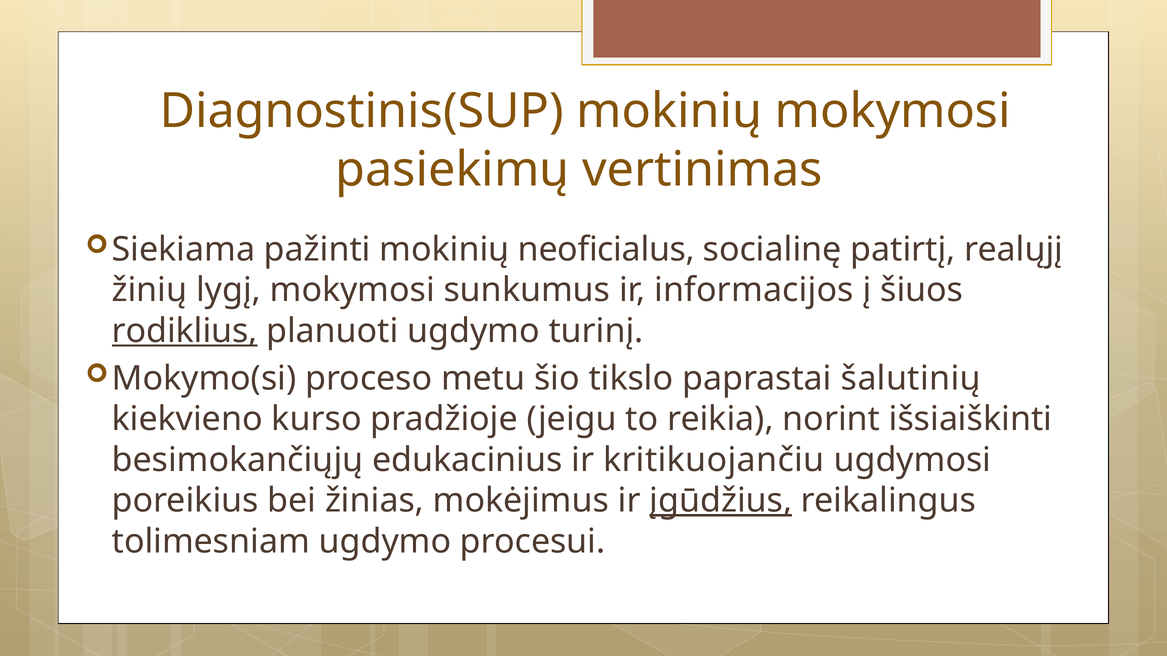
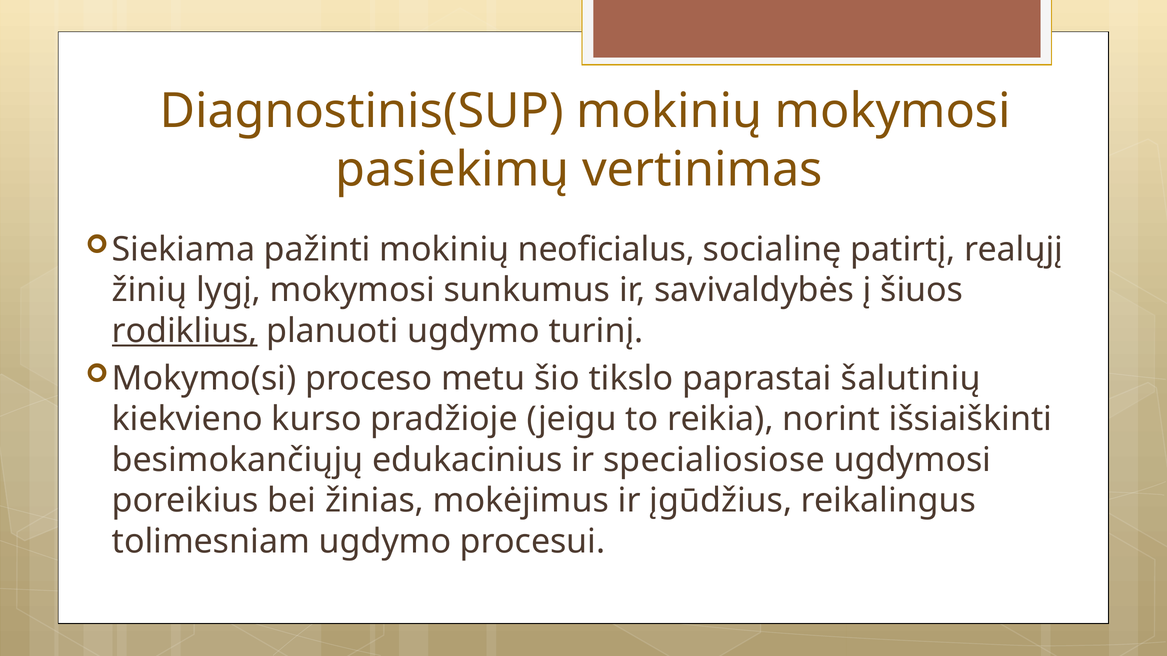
informacijos: informacijos -> savivaldybės
kritikuojančiu: kritikuojančiu -> specialiosiose
įgūdžius underline: present -> none
